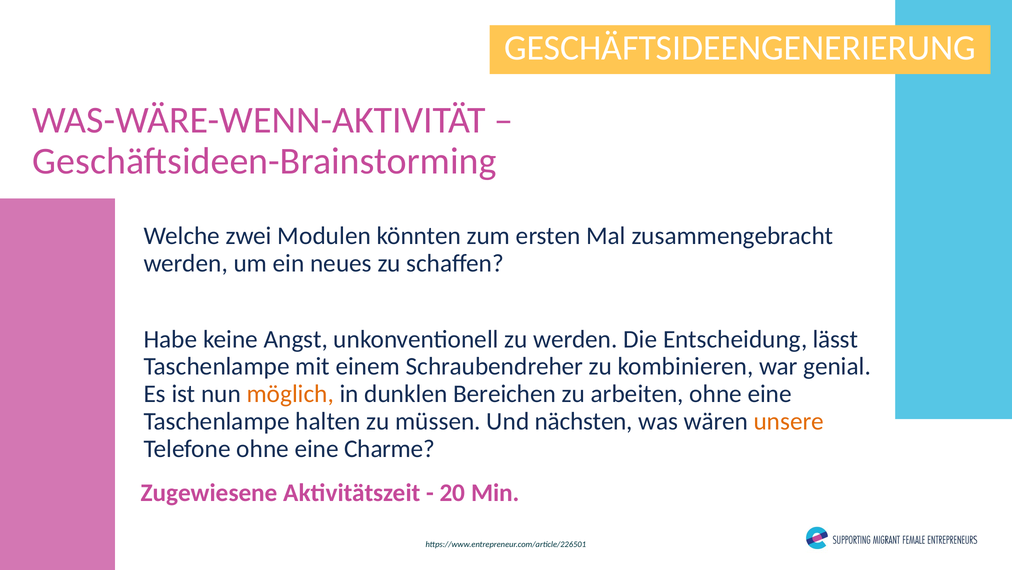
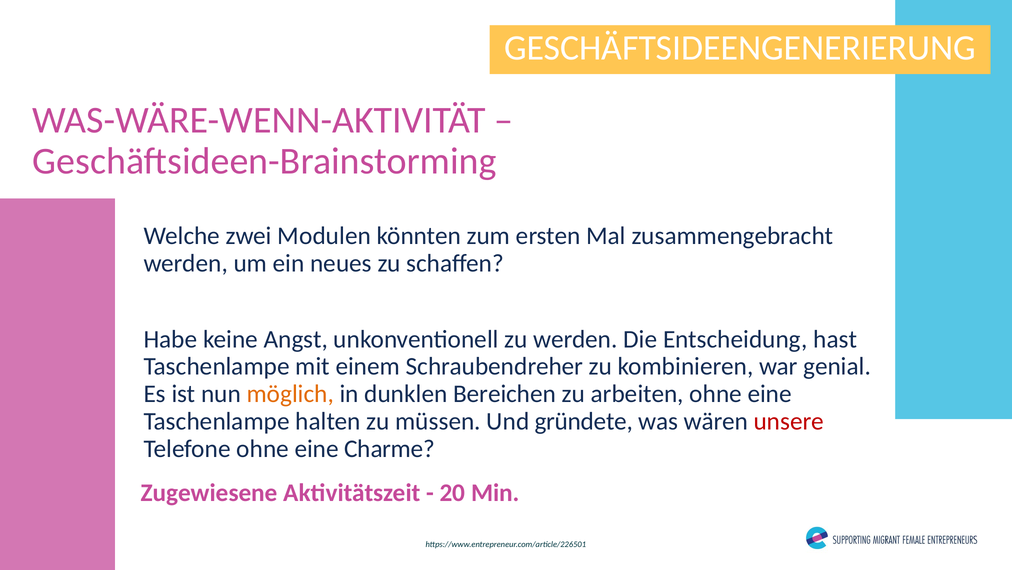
lässt: lässt -> hast
nächsten: nächsten -> gründete
unsere colour: orange -> red
